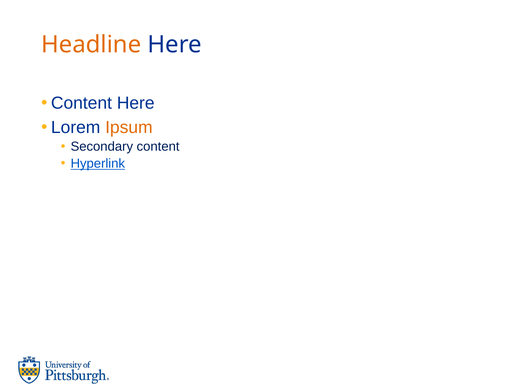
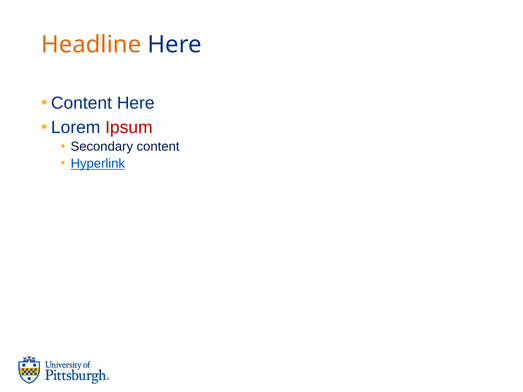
Ipsum colour: orange -> red
